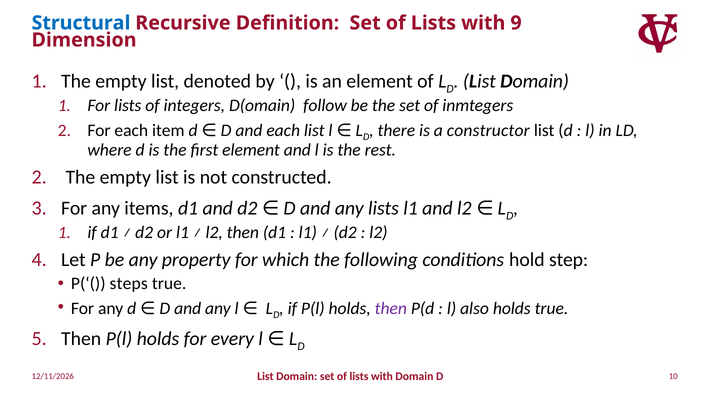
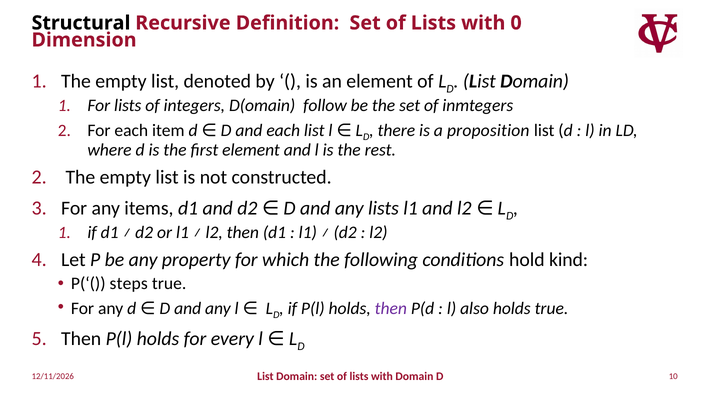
Structural colour: blue -> black
9: 9 -> 0
constructor: constructor -> proposition
step: step -> kind
